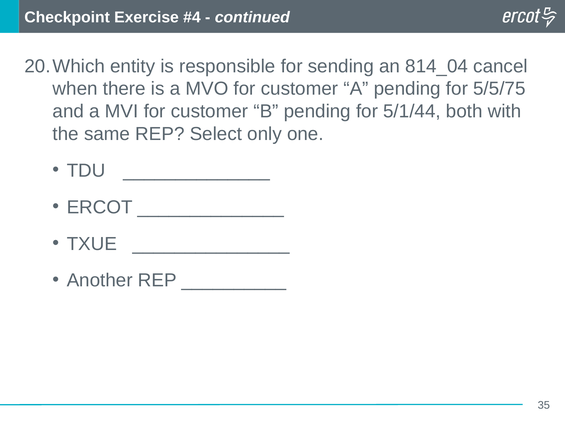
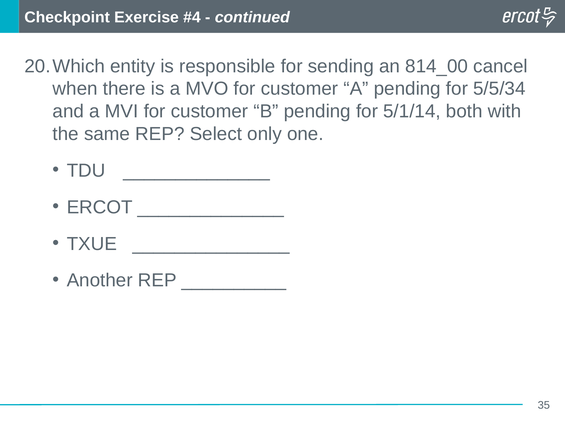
814_04: 814_04 -> 814_00
5/5/75: 5/5/75 -> 5/5/34
5/1/44: 5/1/44 -> 5/1/14
